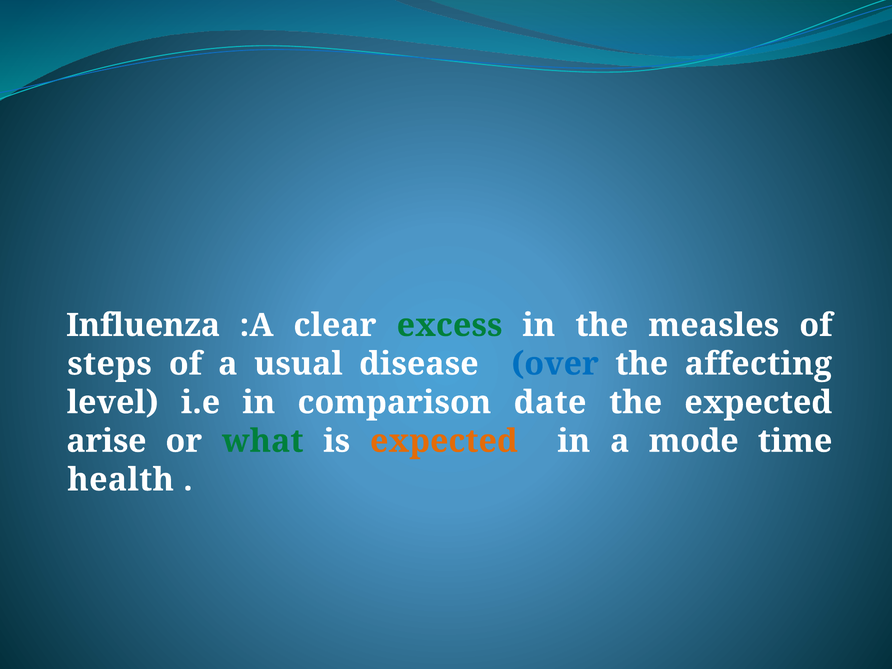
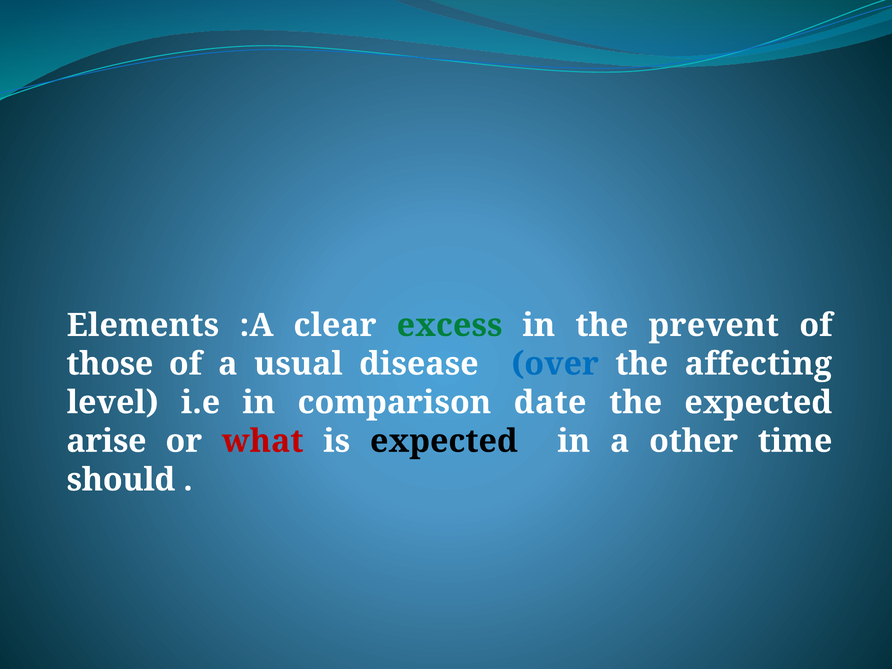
Influenza: Influenza -> Elements
measles: measles -> prevent
steps: steps -> those
what colour: green -> red
expected at (444, 441) colour: orange -> black
mode: mode -> other
health: health -> should
